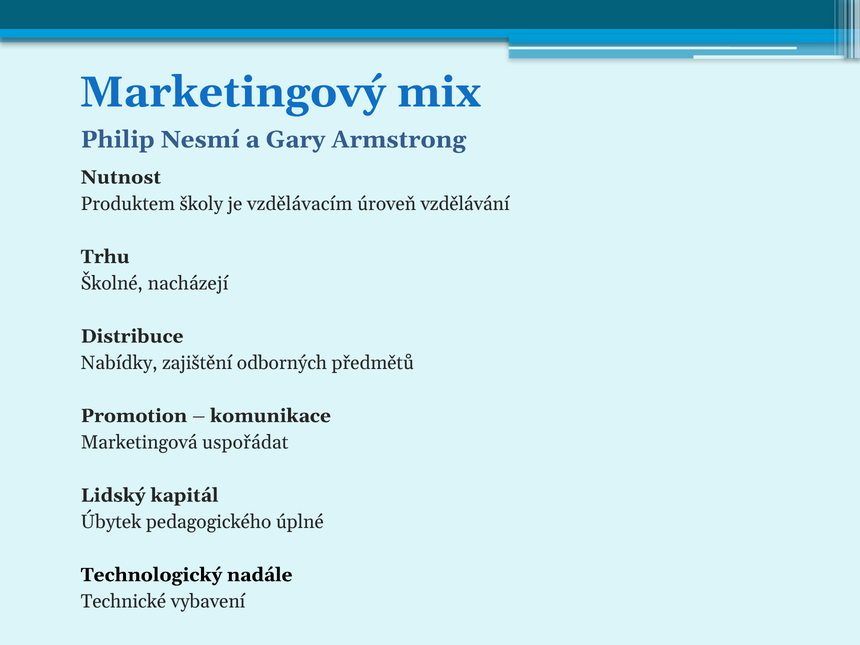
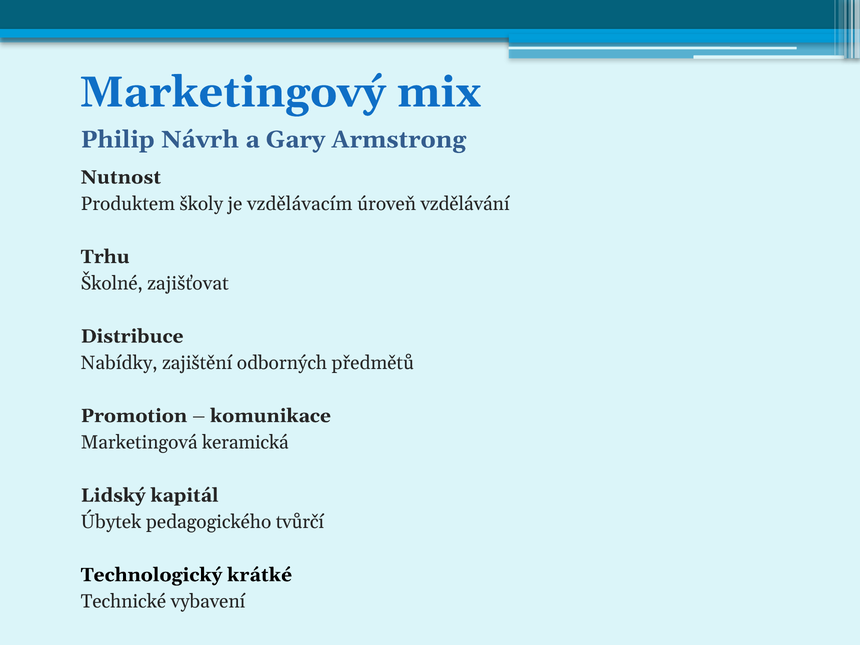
Nesmí: Nesmí -> Návrh
nacházejí: nacházejí -> zajišťovat
uspořádat: uspořádat -> keramická
úplné: úplné -> tvůrčí
nadále: nadále -> krátké
